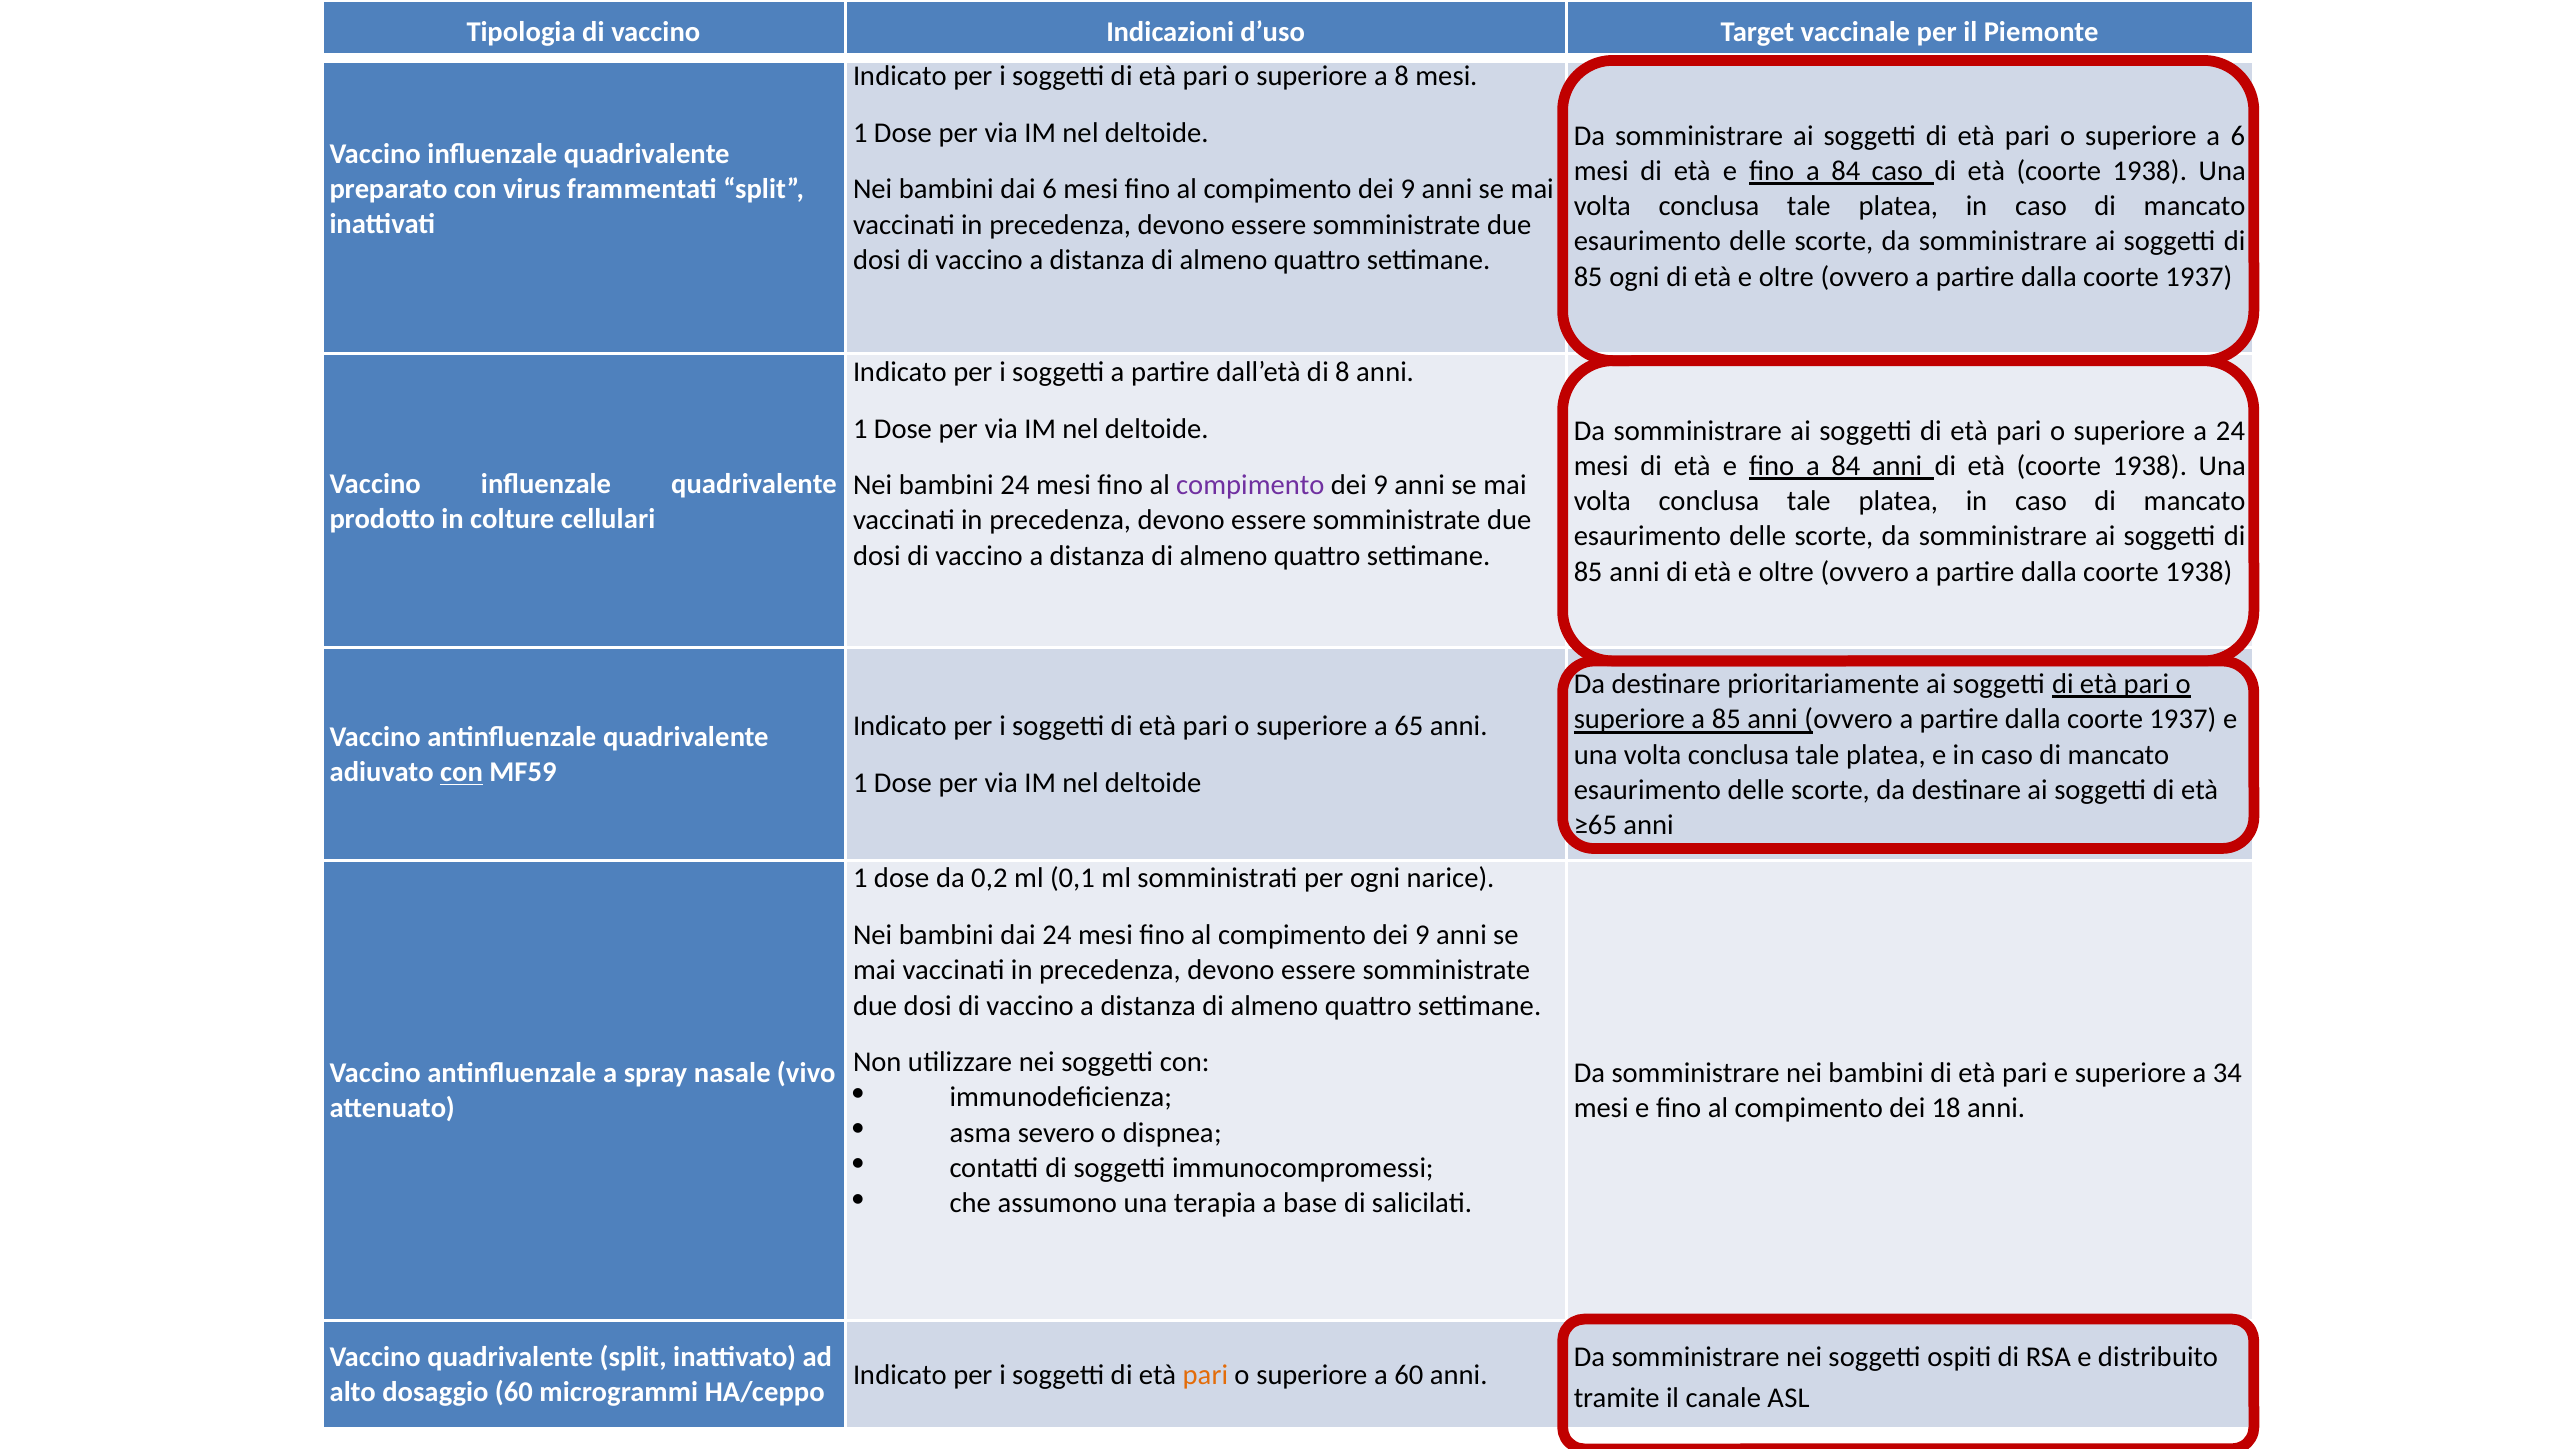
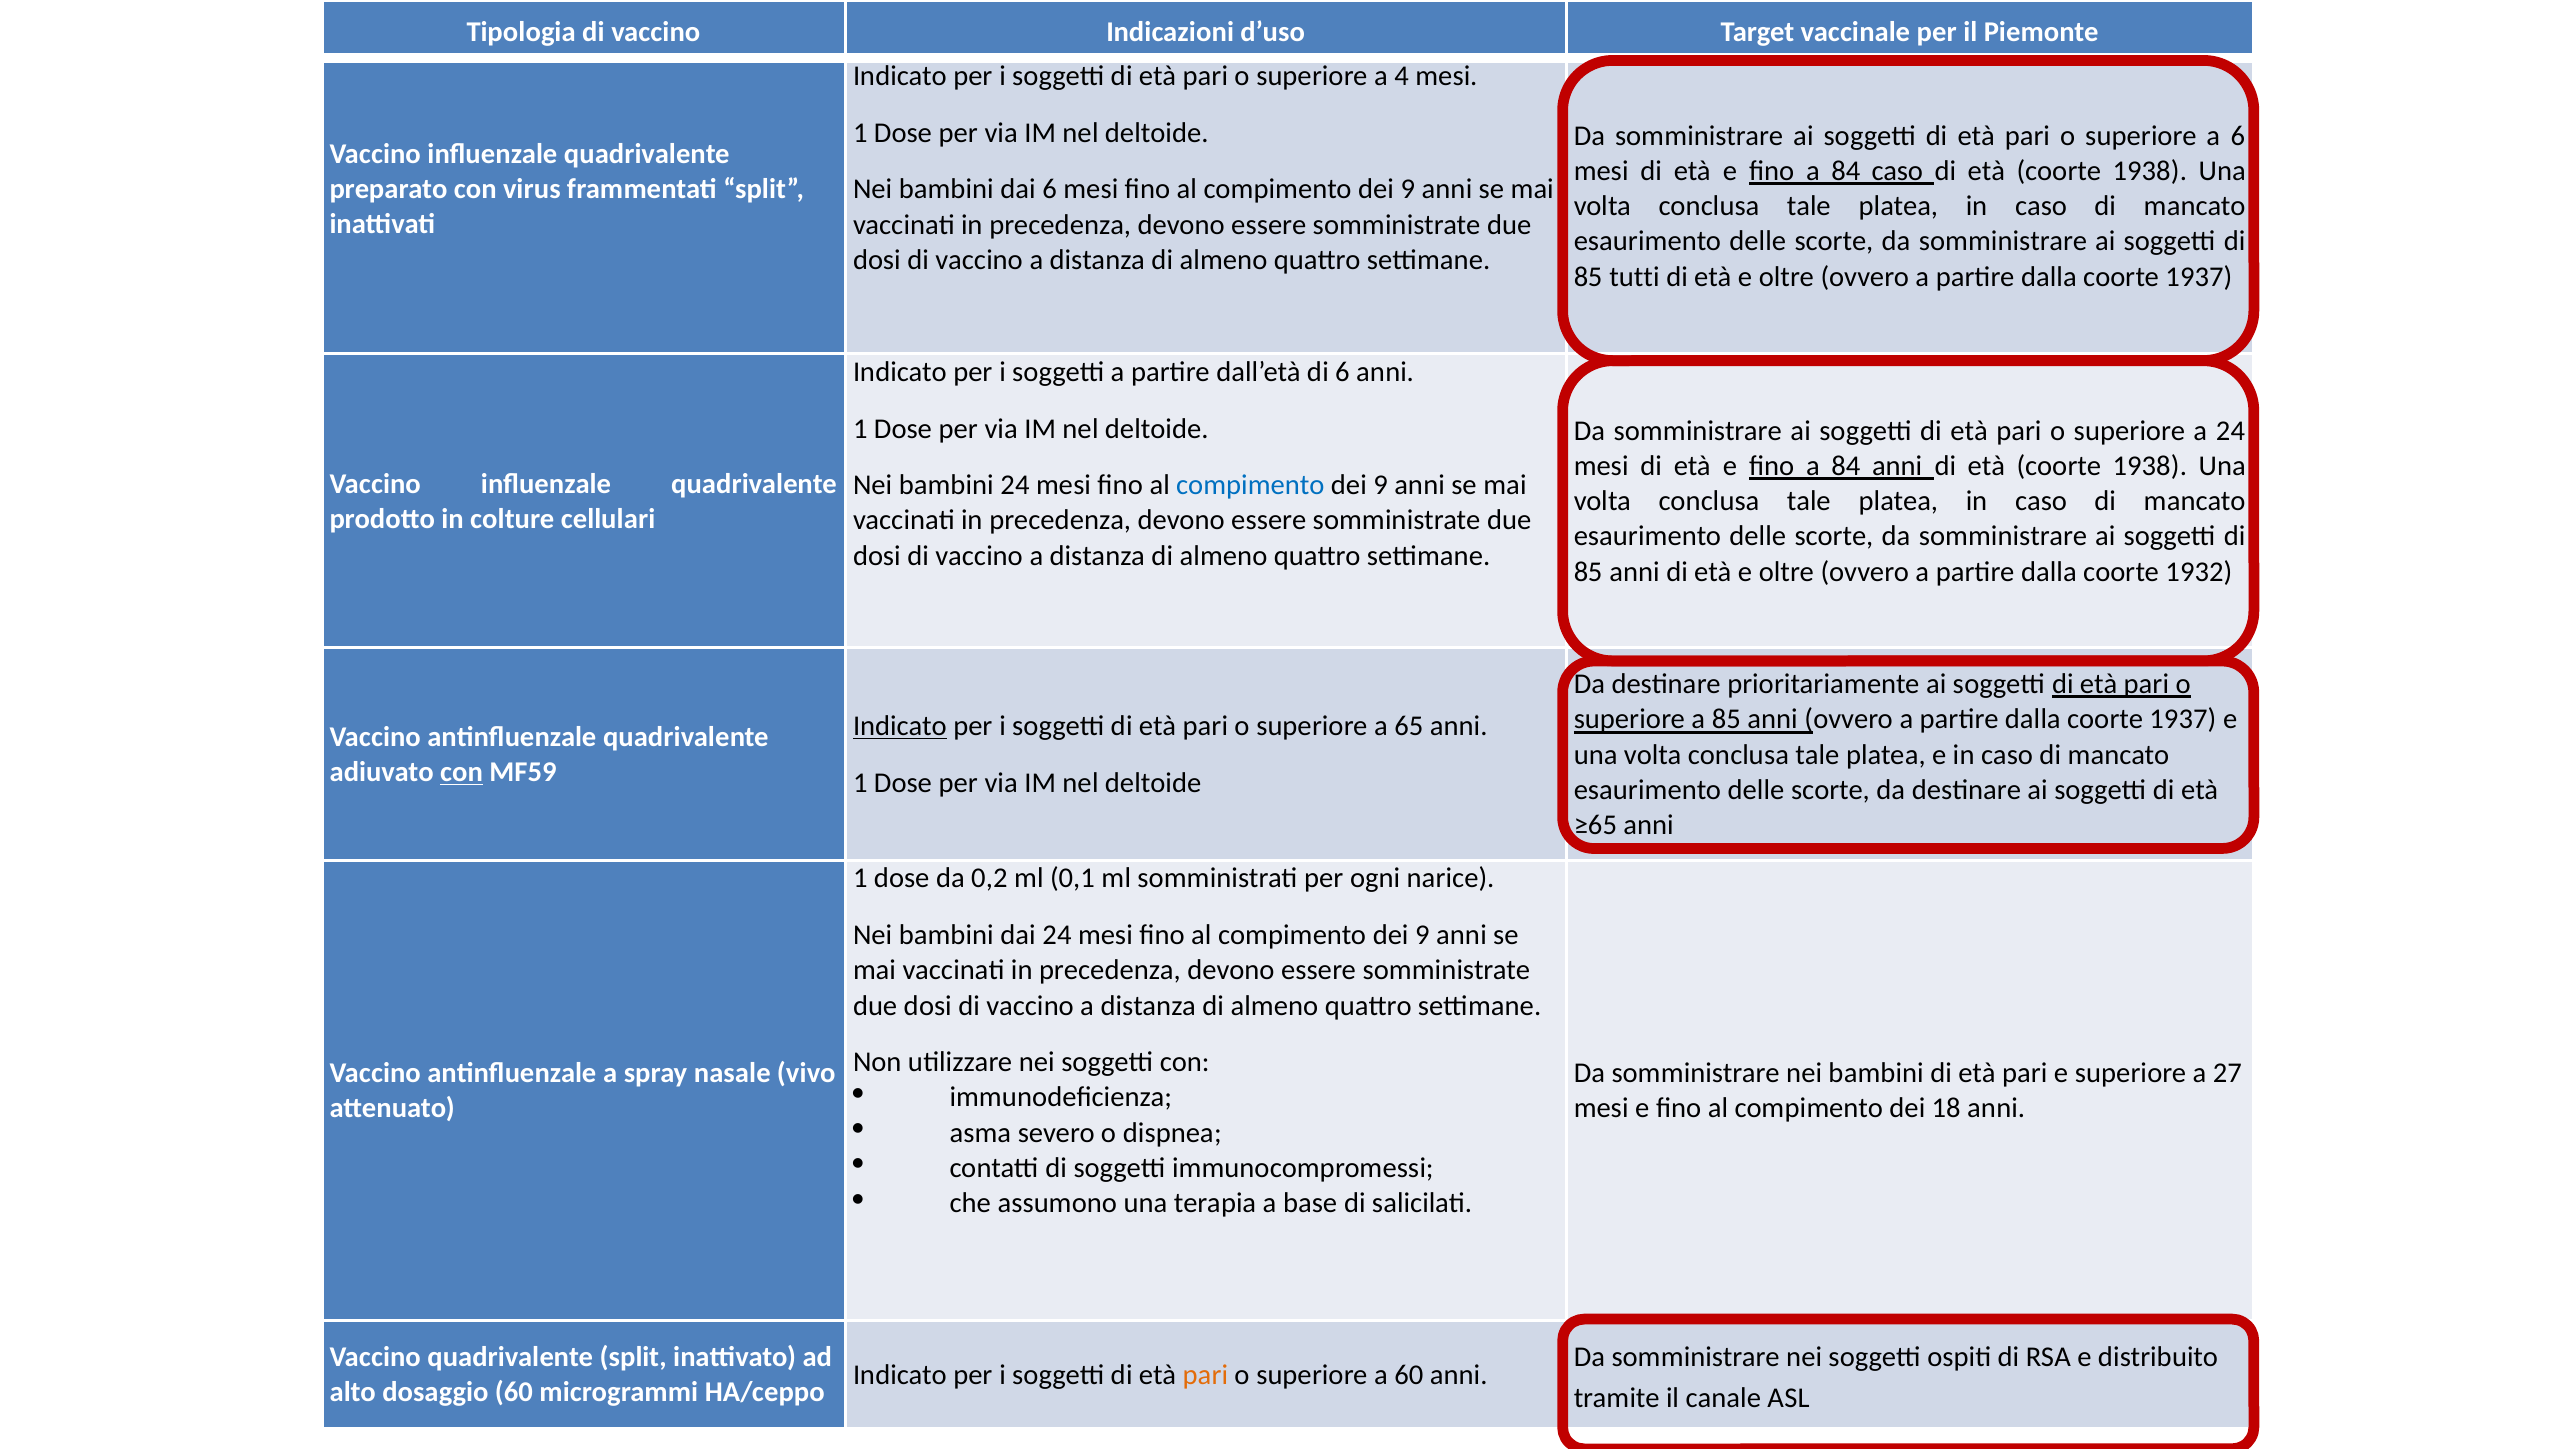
a 8: 8 -> 4
85 ogni: ogni -> tutti
di 8: 8 -> 6
compimento at (1250, 485) colour: purple -> blue
dalla coorte 1938: 1938 -> 1932
Indicato at (900, 726) underline: none -> present
34: 34 -> 27
